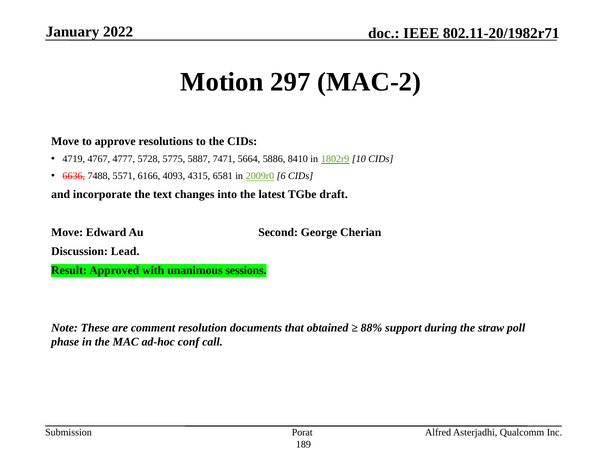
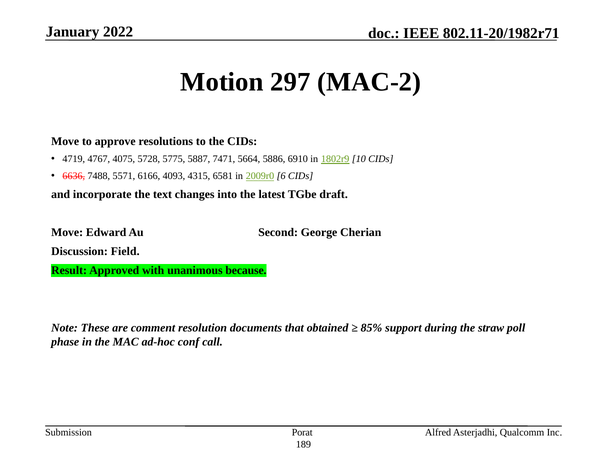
4777: 4777 -> 4075
8410: 8410 -> 6910
Lead: Lead -> Field
sessions: sessions -> because
88%: 88% -> 85%
